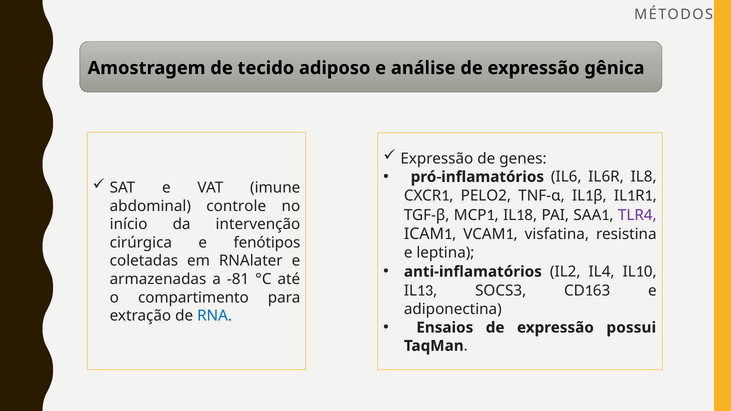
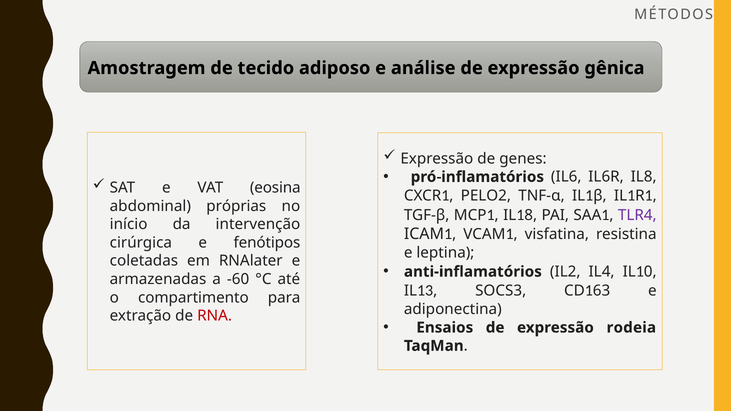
imune: imune -> eosina
controle: controle -> próprias
-81: -81 -> -60
RNA colour: blue -> red
possui: possui -> rodeia
